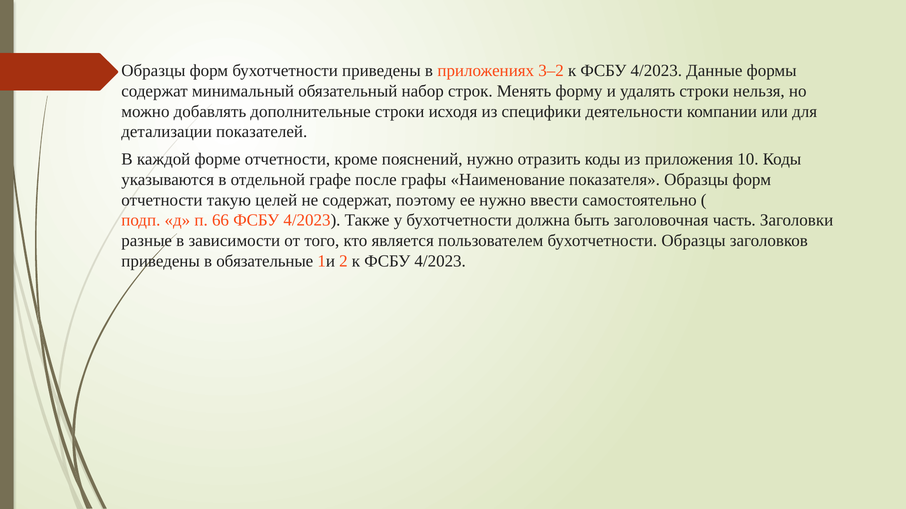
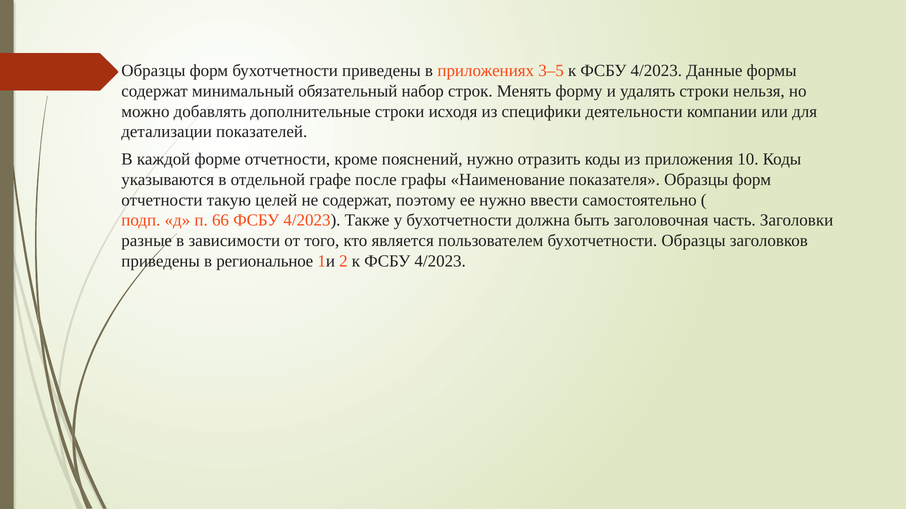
3–2: 3–2 -> 3–5
обязательные: обязательные -> региональное
